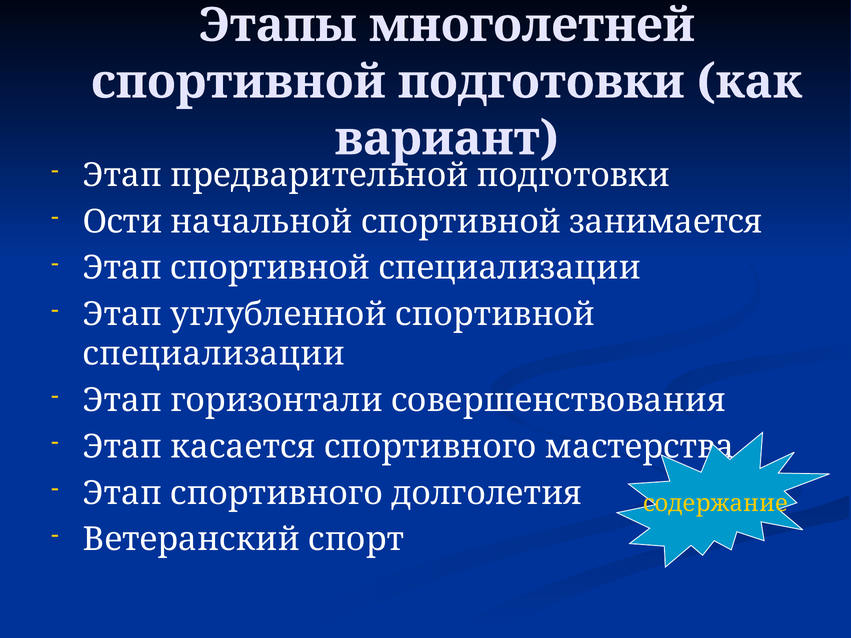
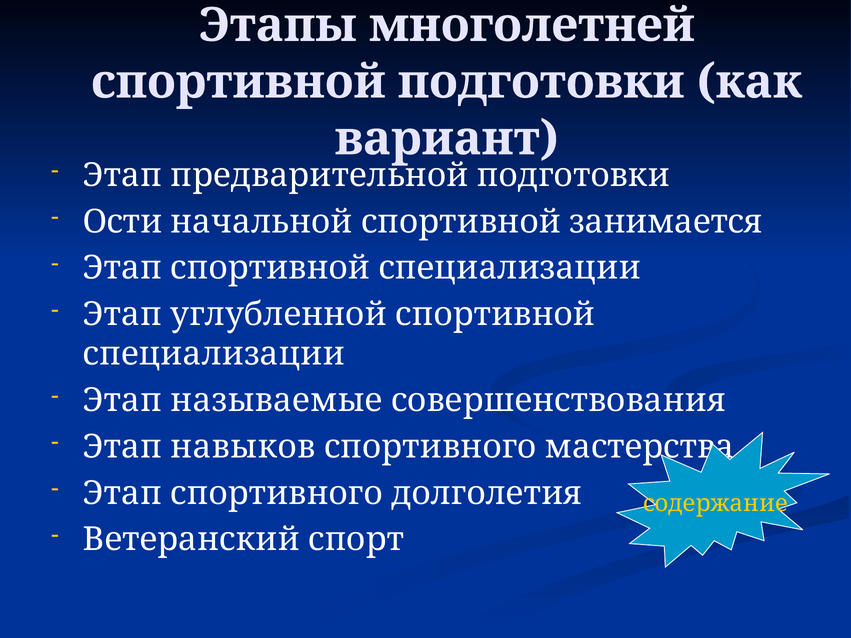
горизонтали: горизонтали -> называемые
касается: касается -> навыков
